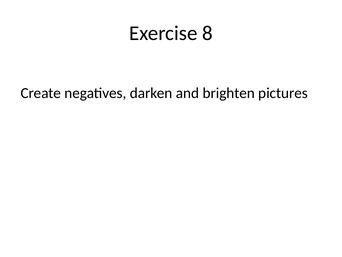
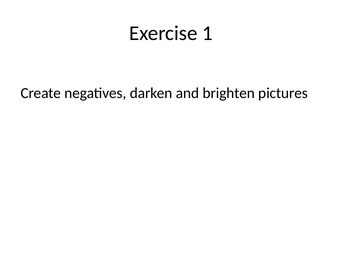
8: 8 -> 1
